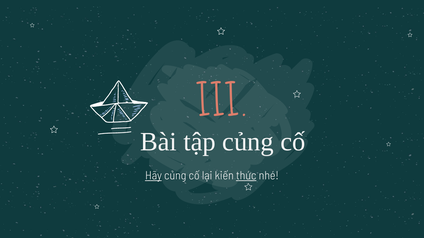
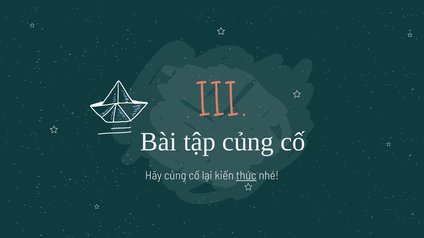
Hãy underline: present -> none
